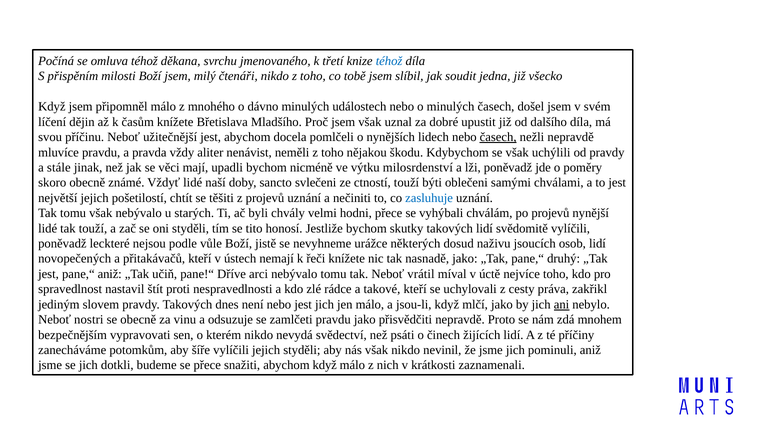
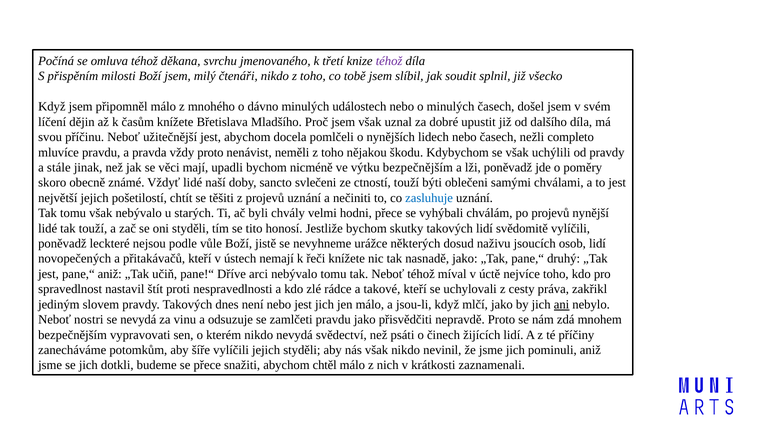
téhož at (389, 61) colour: blue -> purple
jedna: jedna -> splnil
časech at (498, 137) underline: present -> none
nežli nepravdě: nepravdě -> completo
vždy aliter: aliter -> proto
výtku milosrdenství: milosrdenství -> bezpečnějším
Neboť vrátil: vrátil -> téhož
se obecně: obecně -> nevydá
abychom když: když -> chtěl
